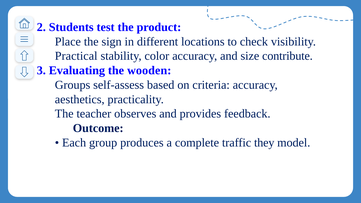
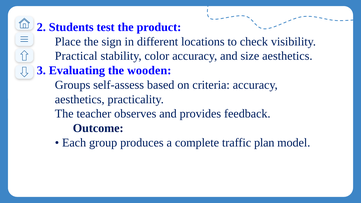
size contribute: contribute -> aesthetics
they: they -> plan
